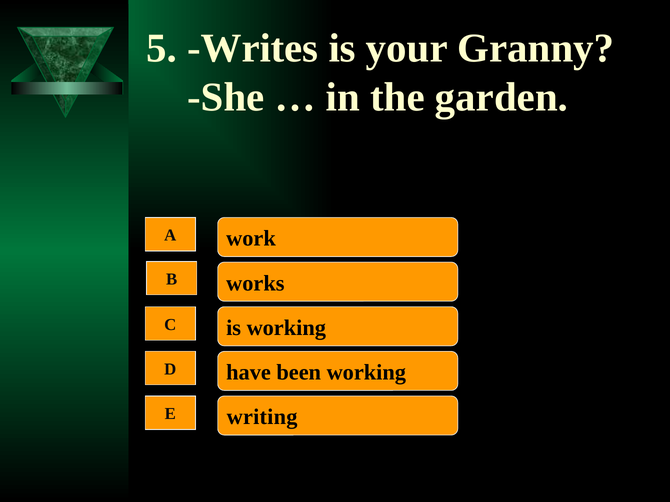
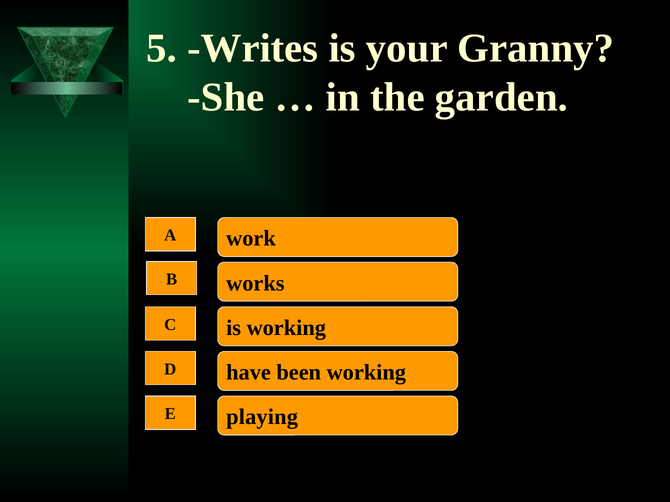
writing: writing -> playing
